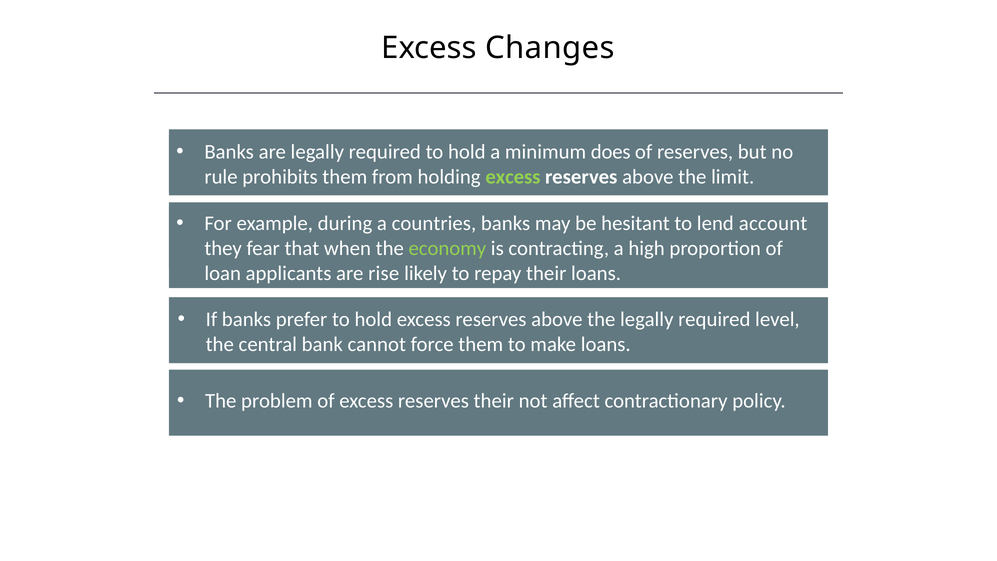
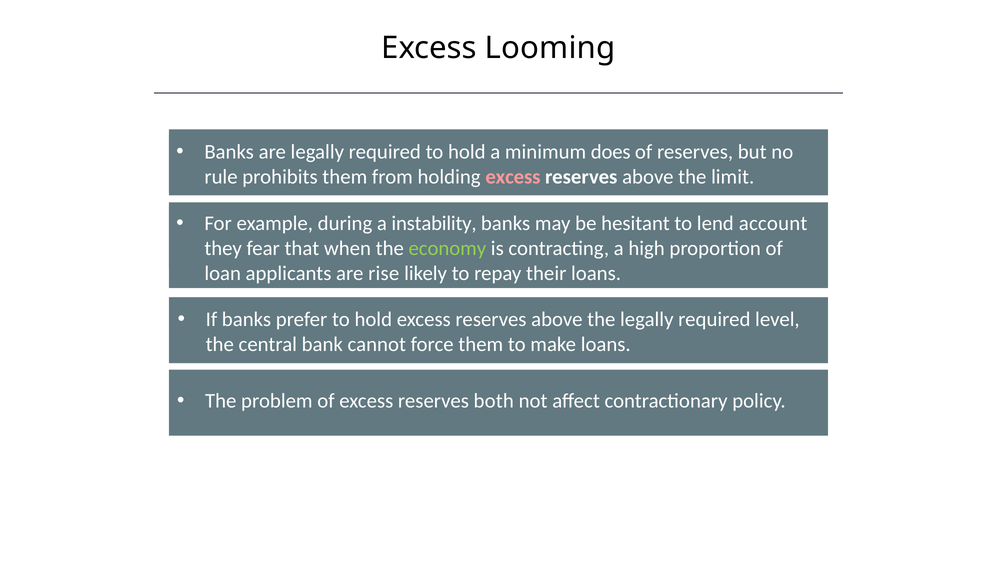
Changes: Changes -> Looming
excess at (513, 177) colour: light green -> pink
countries: countries -> instability
reserves their: their -> both
